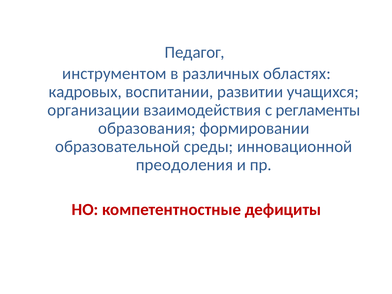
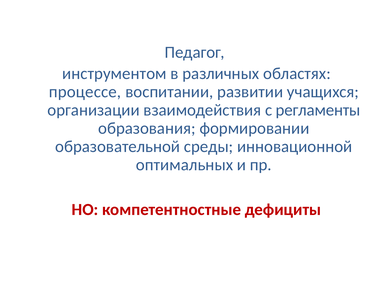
кадровых: кадровых -> процессе
преодоления: преодоления -> оптимальных
